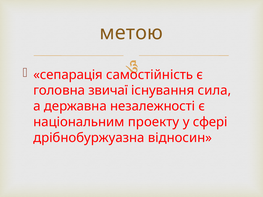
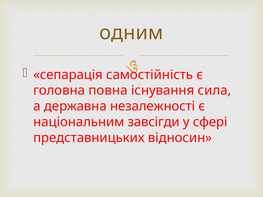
метою: метою -> одним
звичаї: звичаї -> повна
проекту: проекту -> завсігди
дрібнобуржуазна: дрібнобуржуазна -> представницьких
